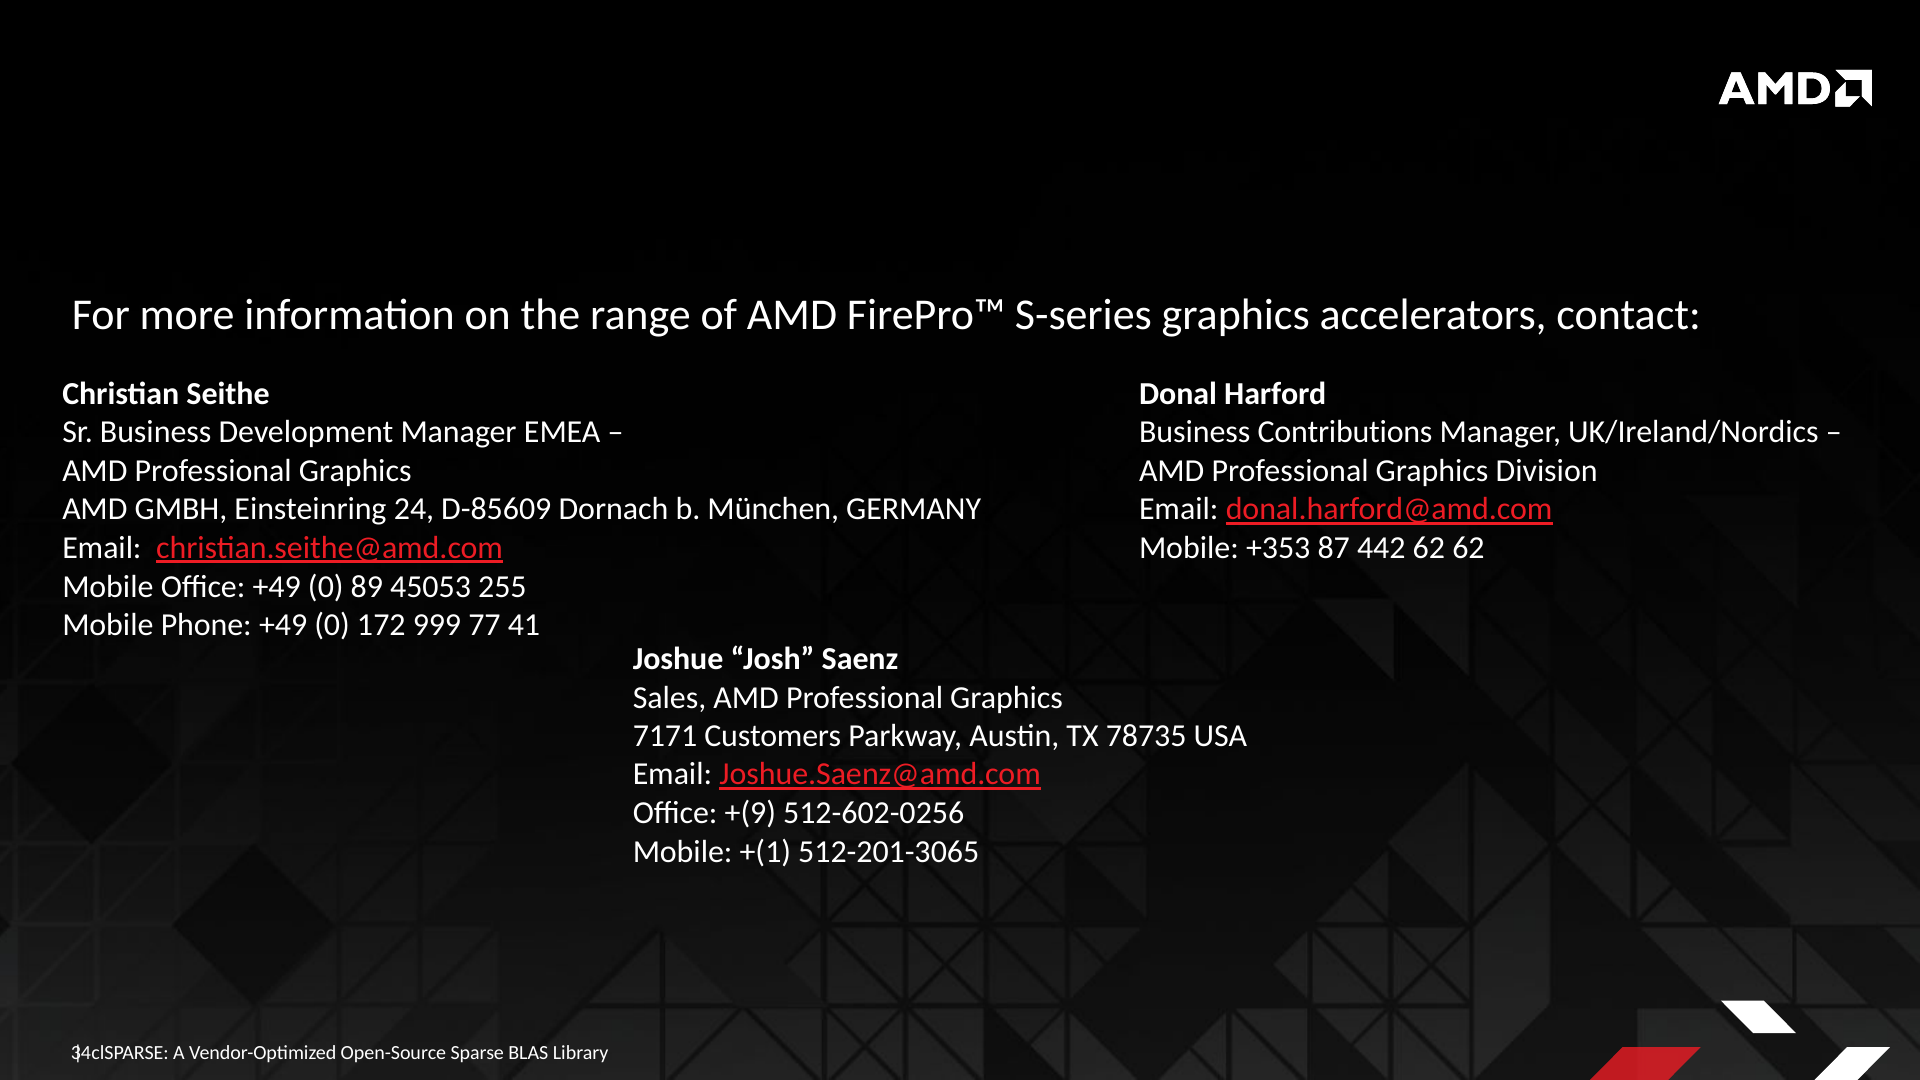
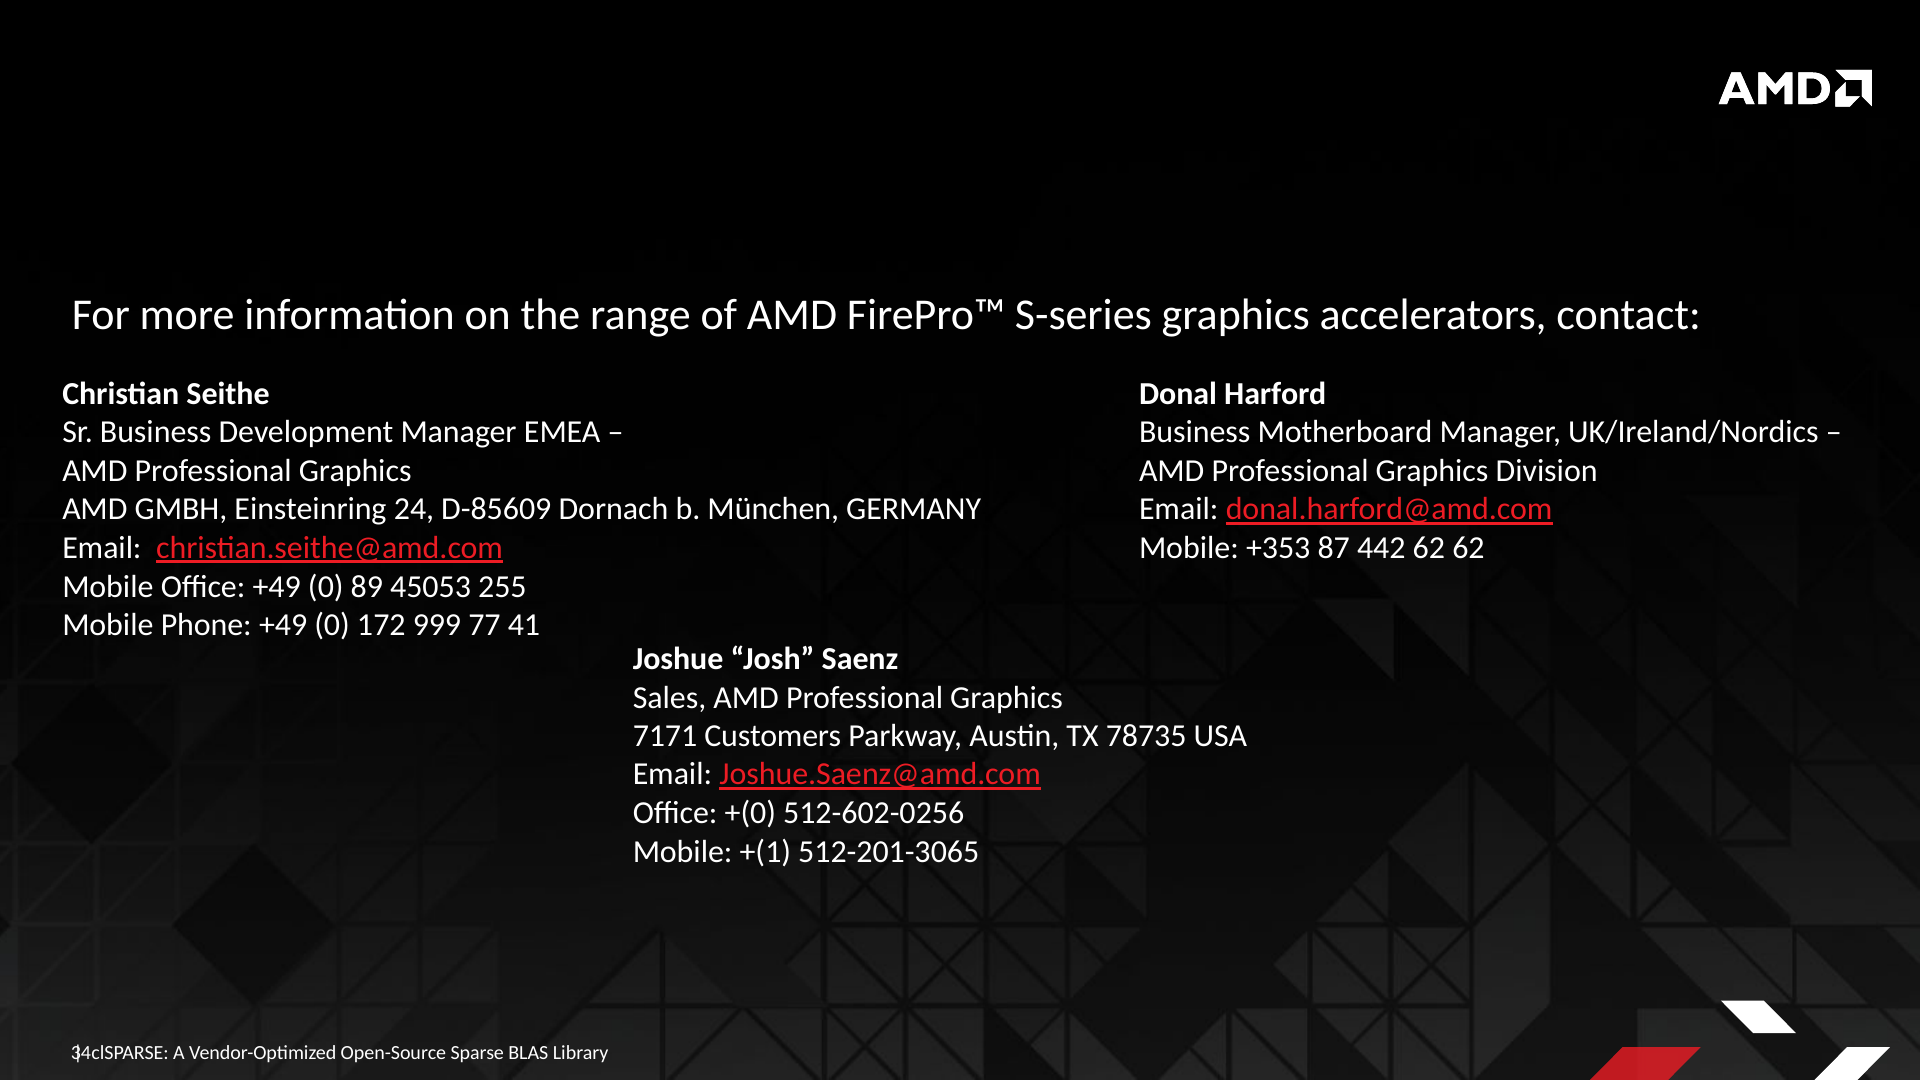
Contributions: Contributions -> Motherboard
+(9: +(9 -> +(0
